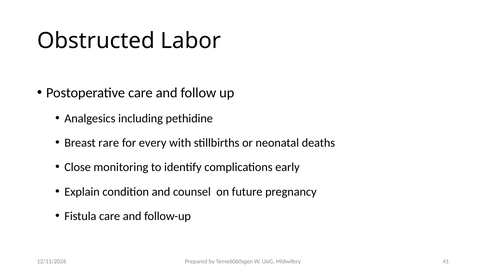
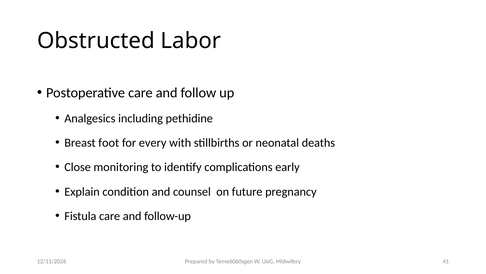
rare: rare -> foot
